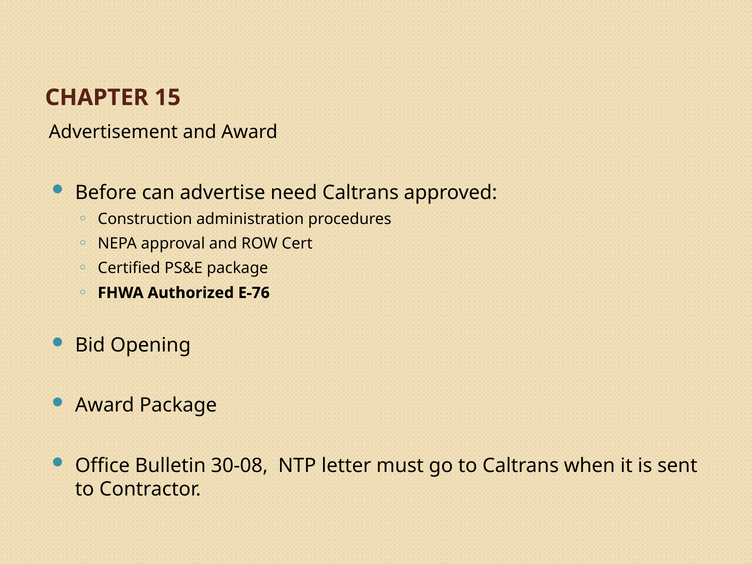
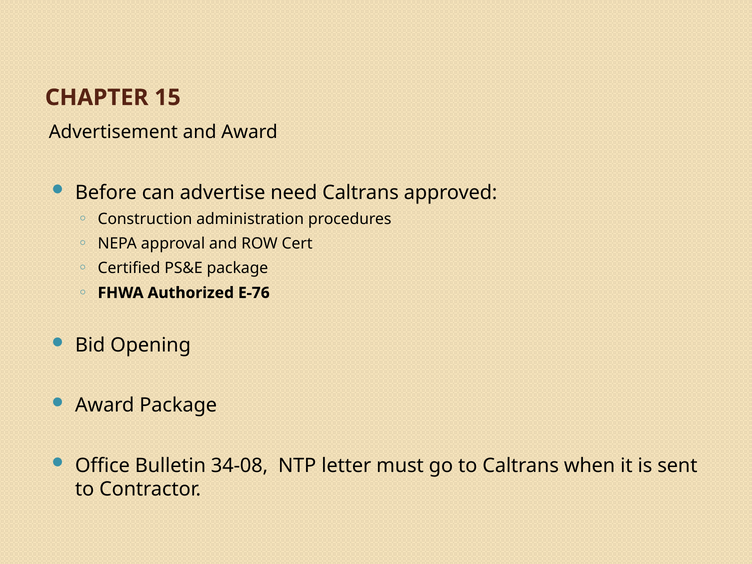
30-08: 30-08 -> 34-08
